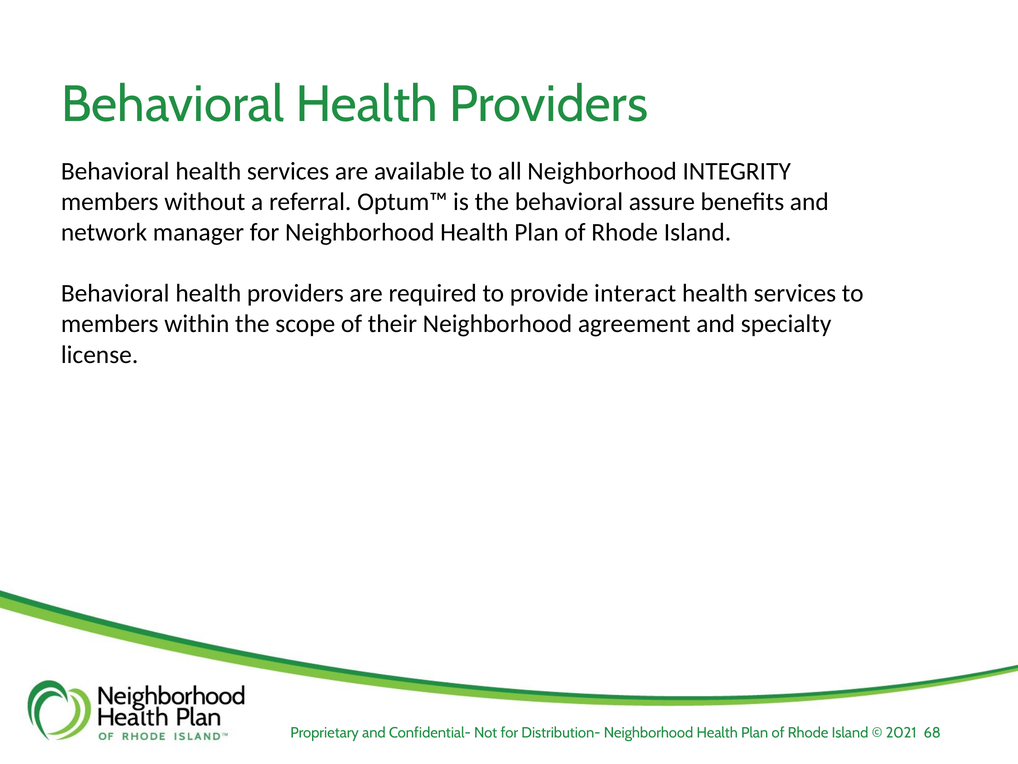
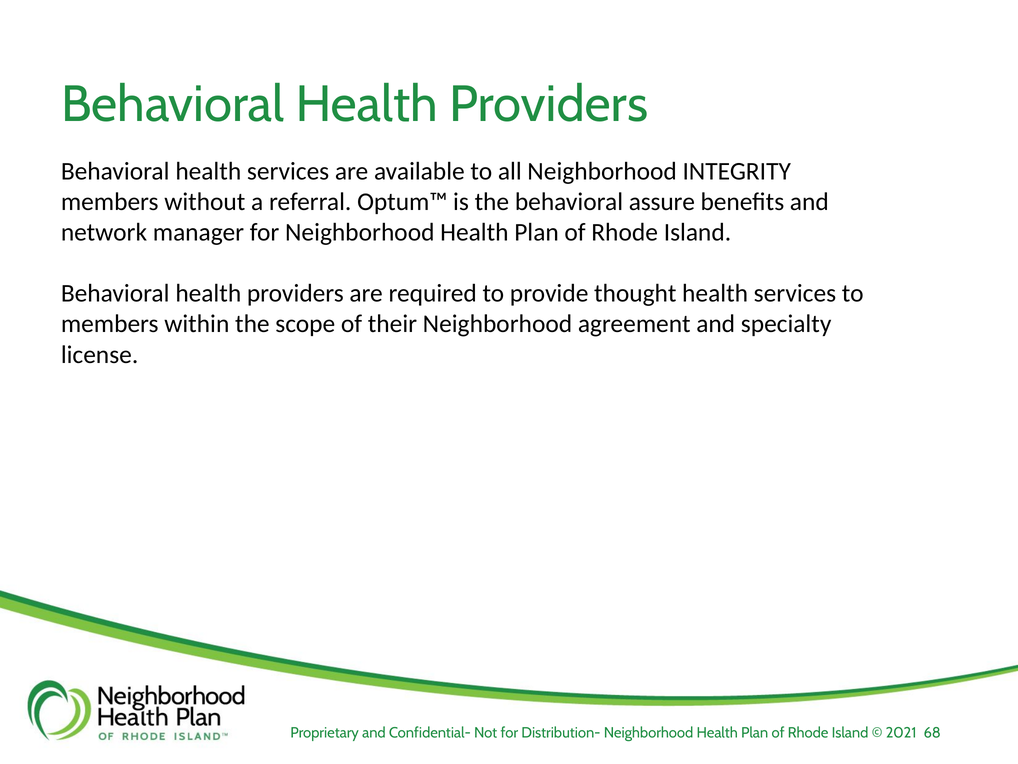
interact: interact -> thought
